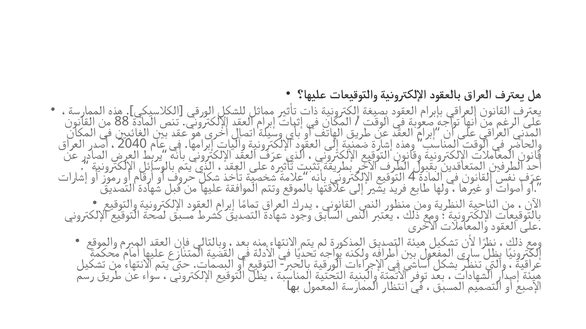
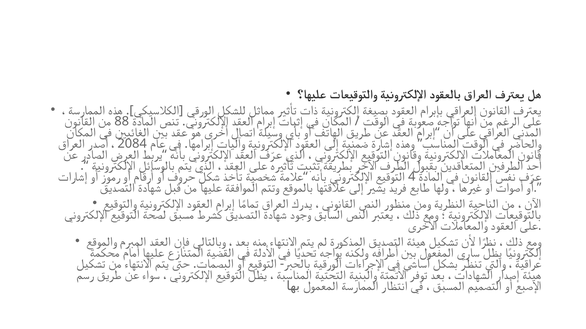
2040: 2040 -> 2084
